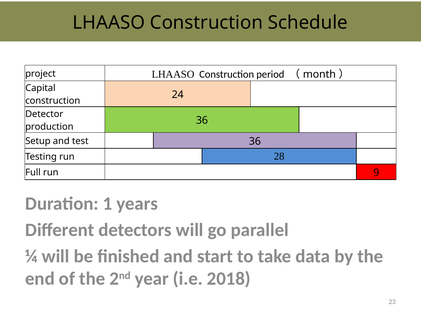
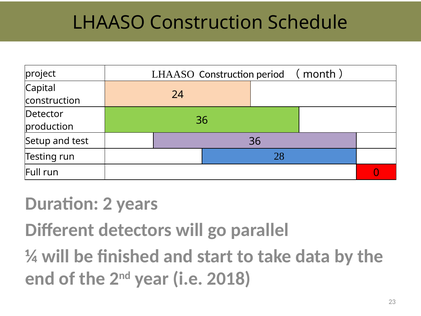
9: 9 -> 0
1: 1 -> 2
